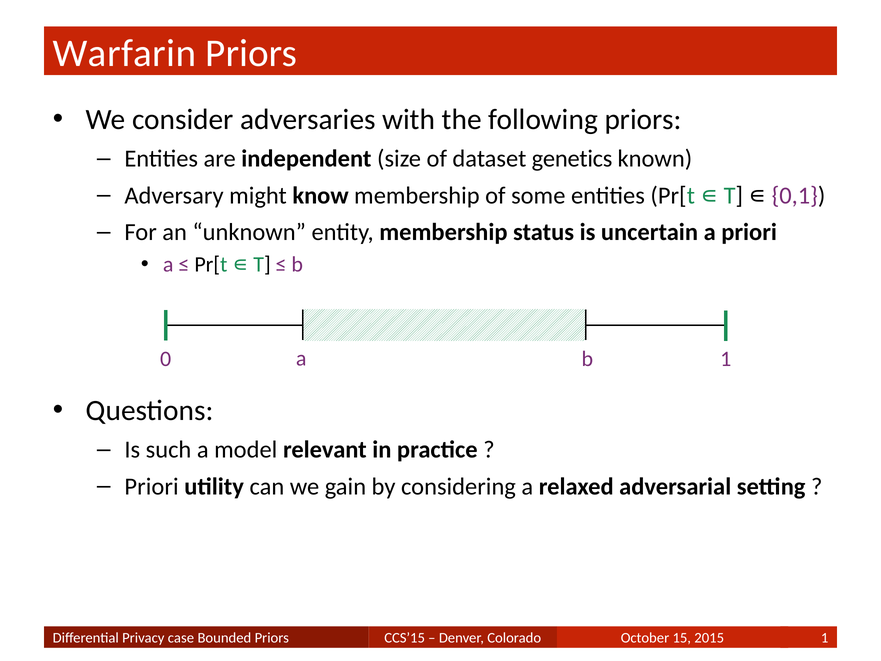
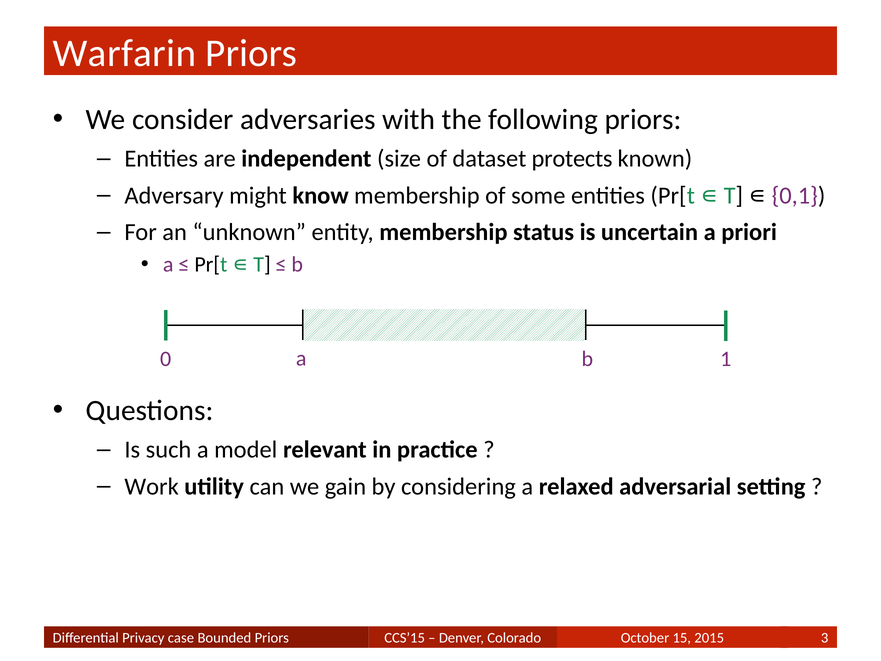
genetics: genetics -> protects
Priori at (152, 486): Priori -> Work
Priors 1: 1 -> 3
